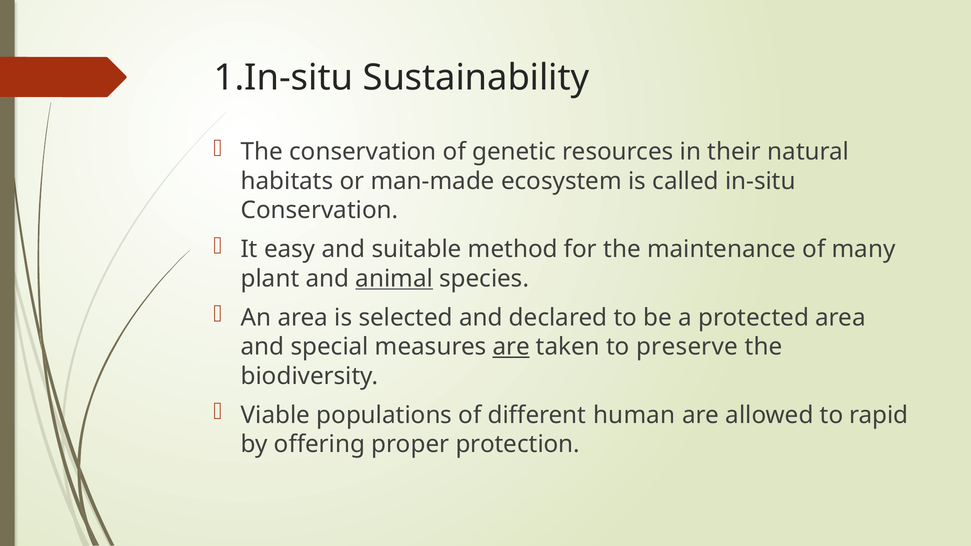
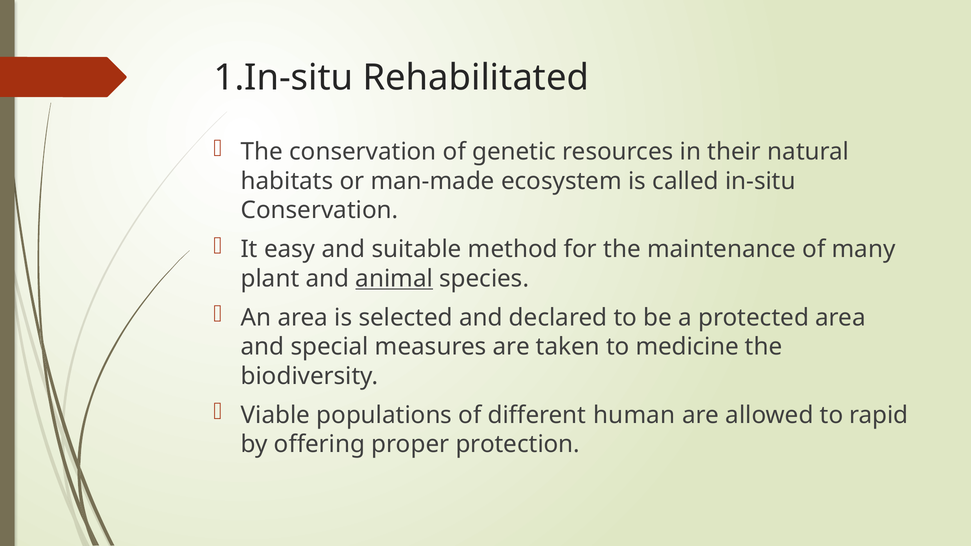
Sustainability: Sustainability -> Rehabilitated
are at (511, 347) underline: present -> none
preserve: preserve -> medicine
